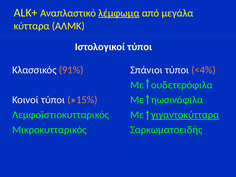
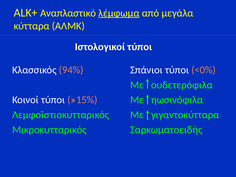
91%: 91% -> 94%
<4%: <4% -> <0%
γιγαντοκύτταρα underline: present -> none
